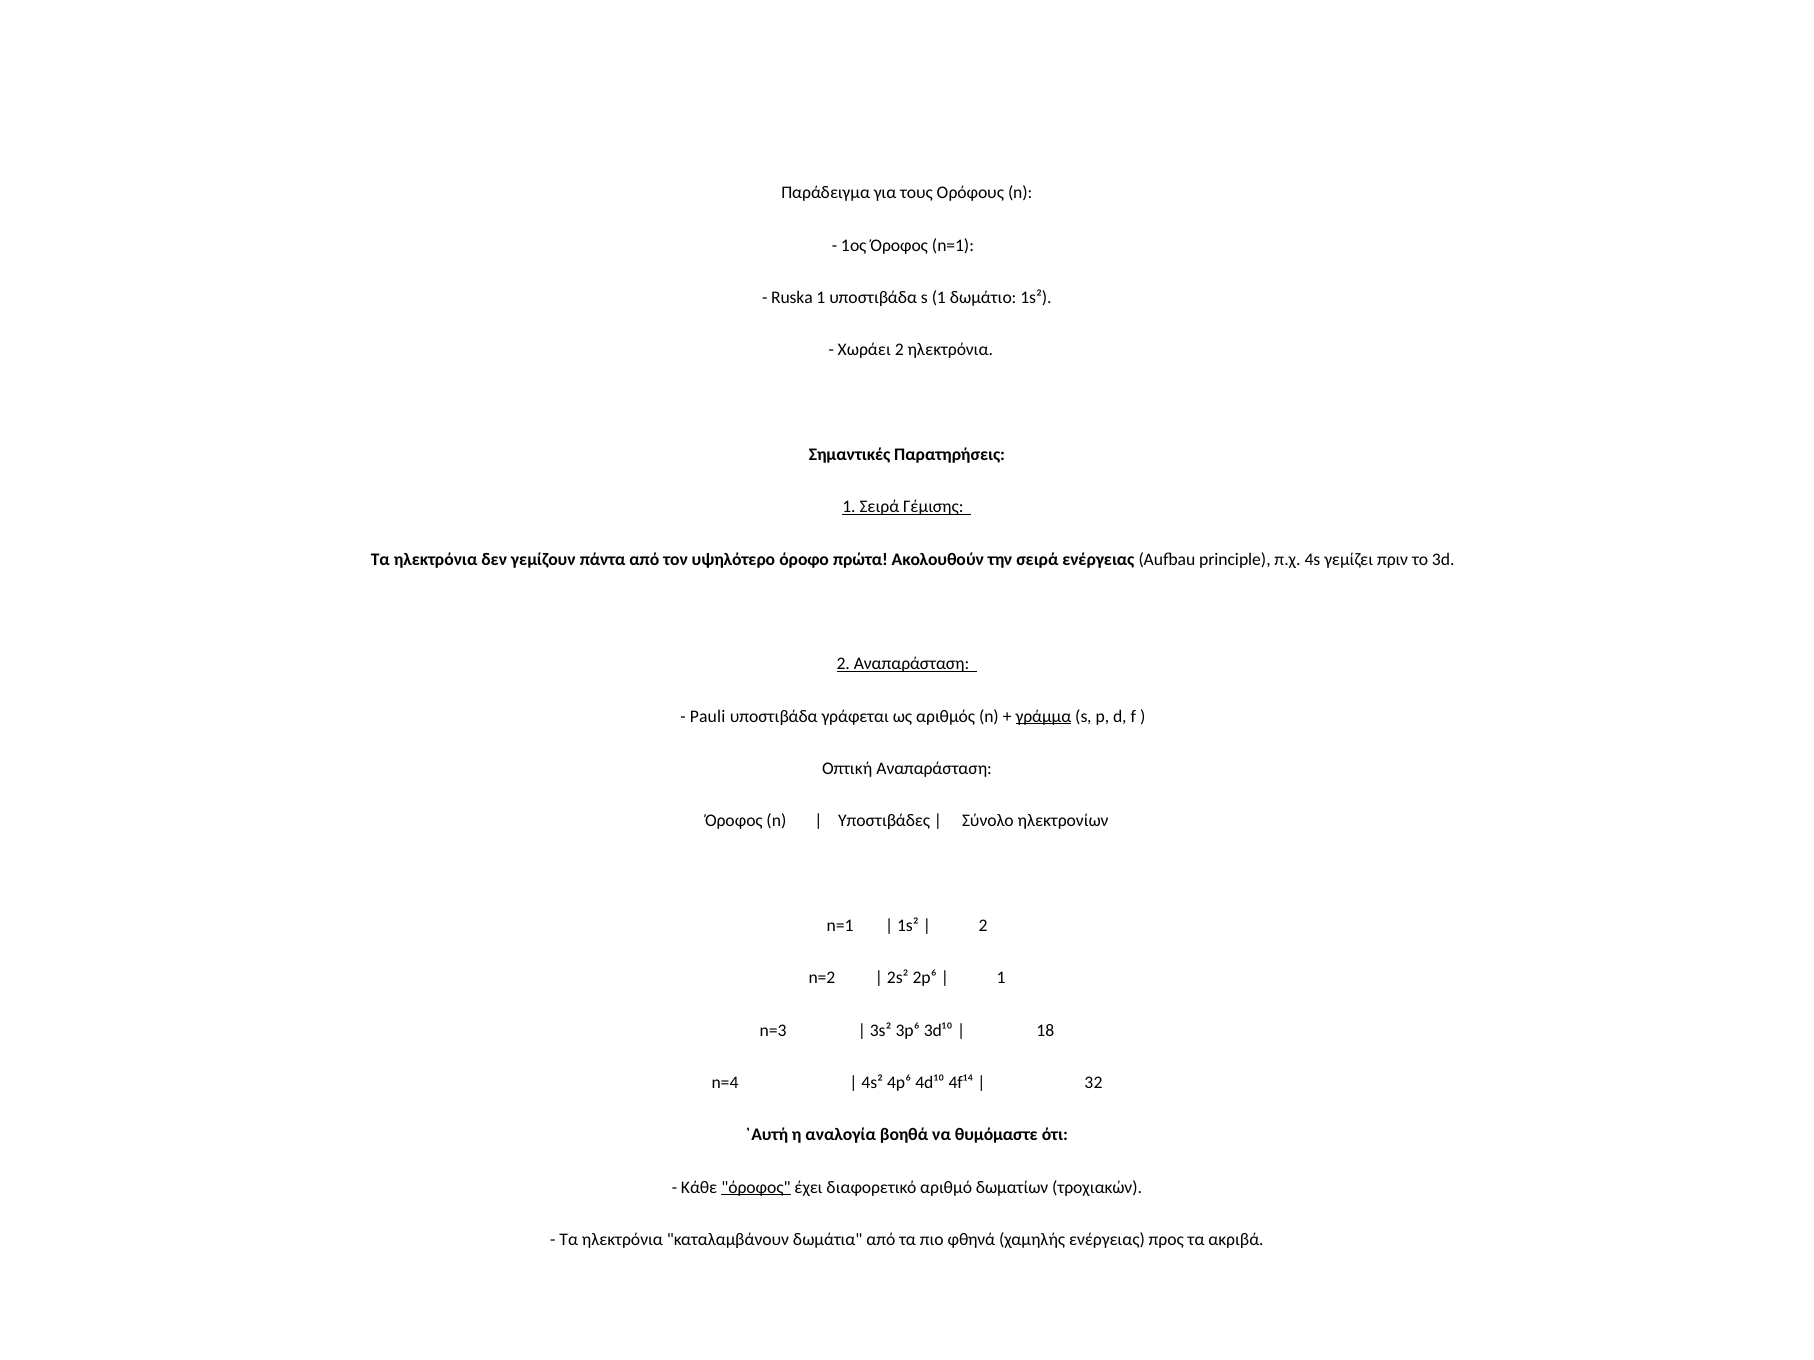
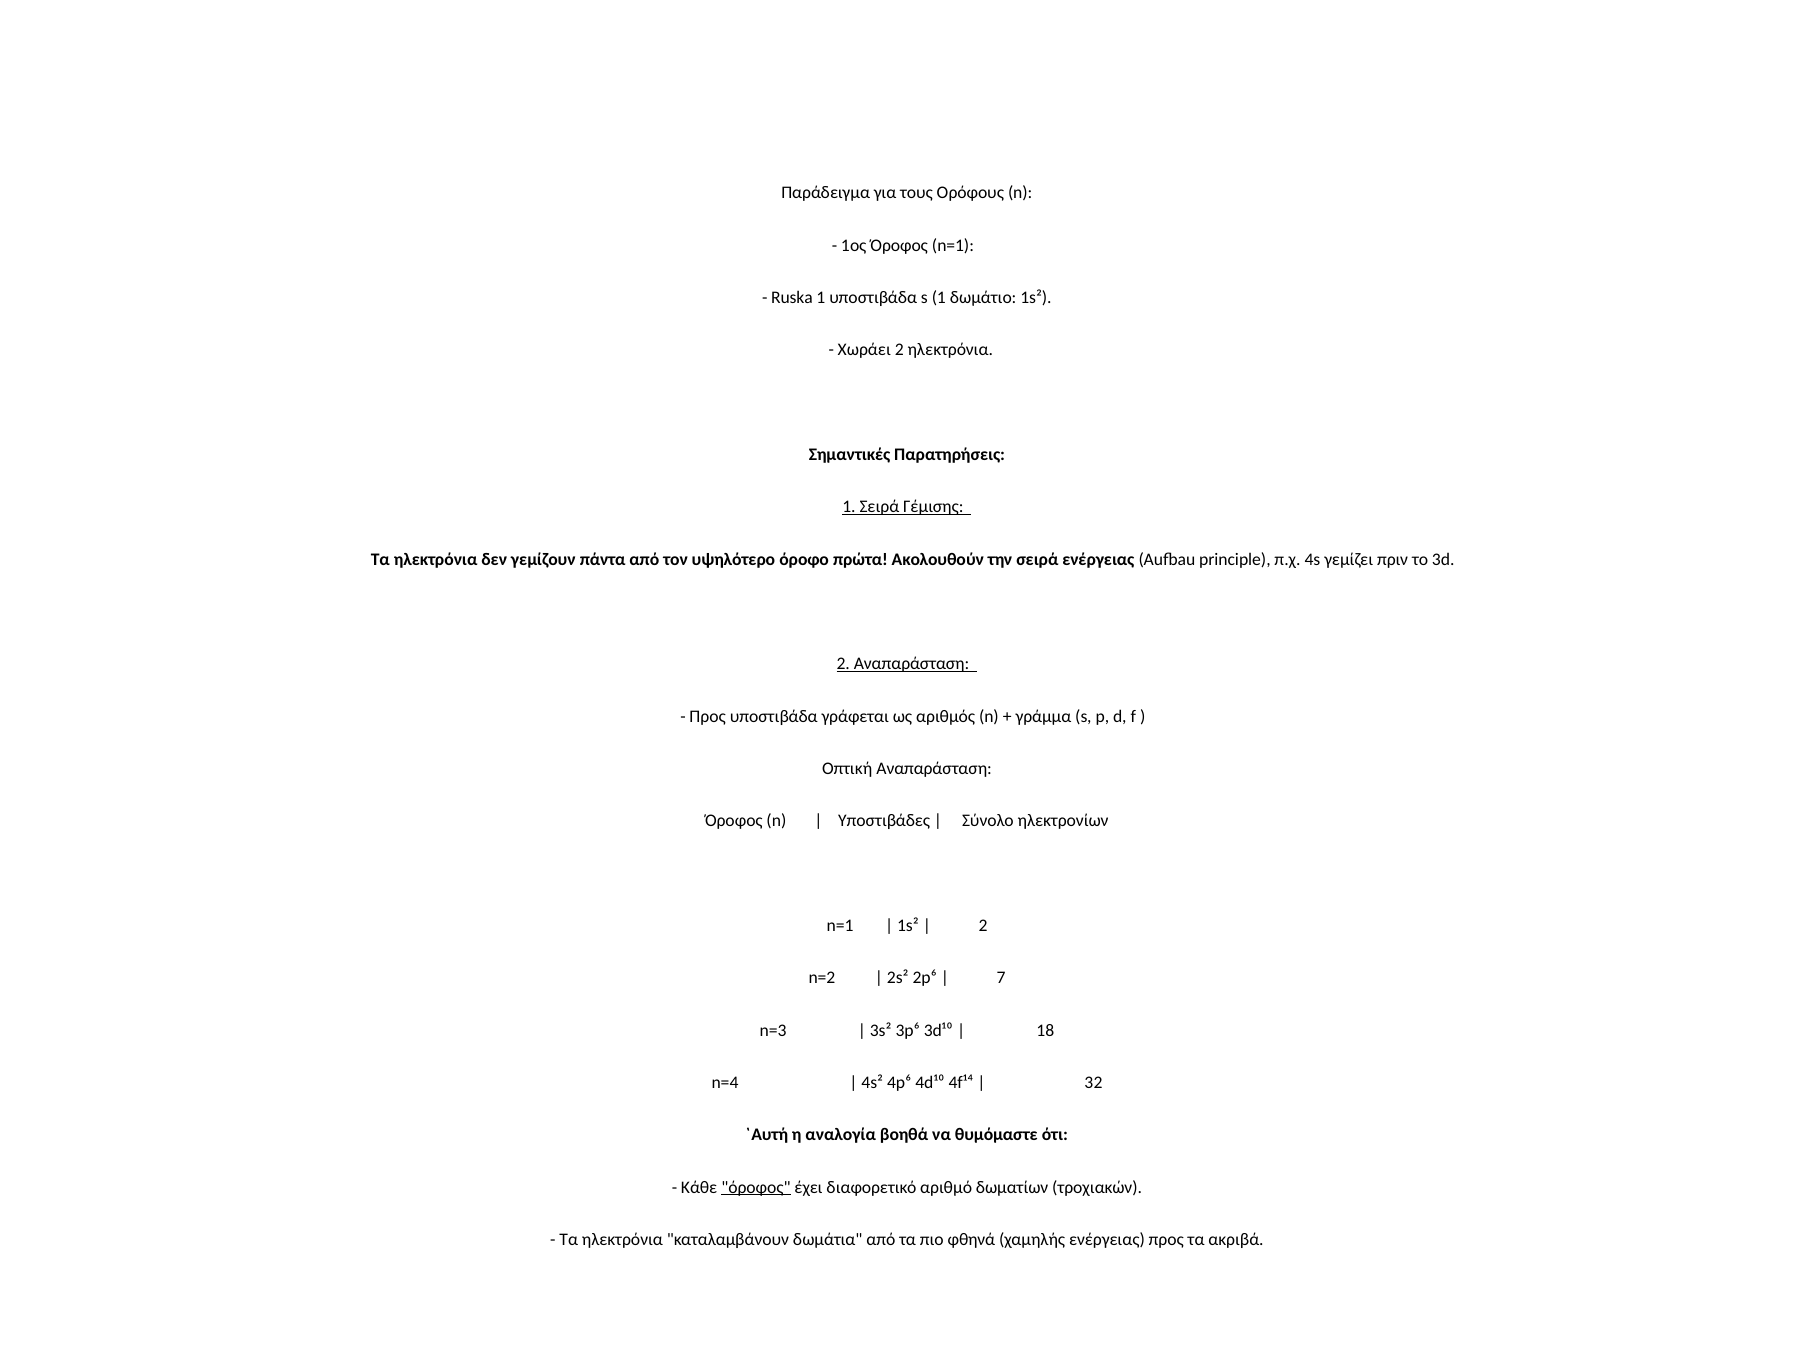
Pauli at (708, 717): Pauli -> Προς
γράμμα underline: present -> none
1 at (1001, 978): 1 -> 7
